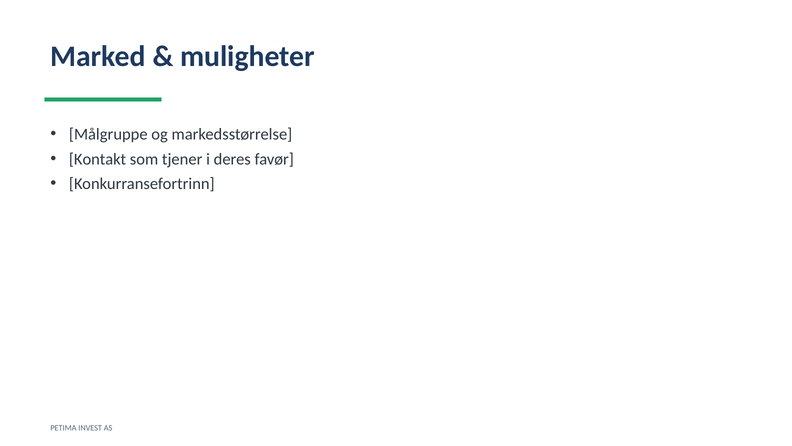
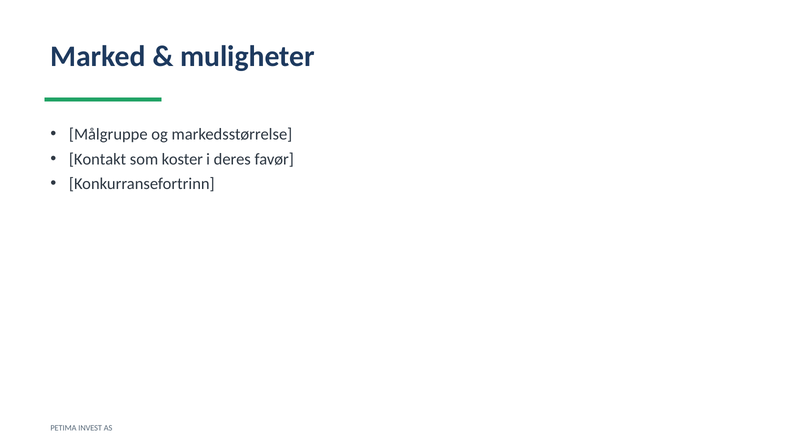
tjener: tjener -> koster
